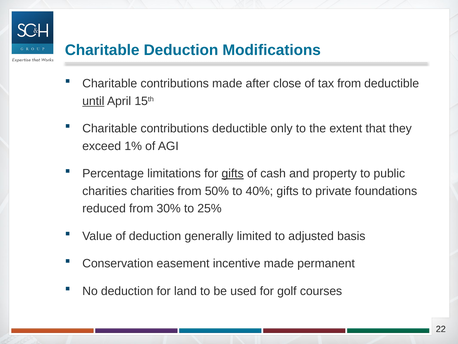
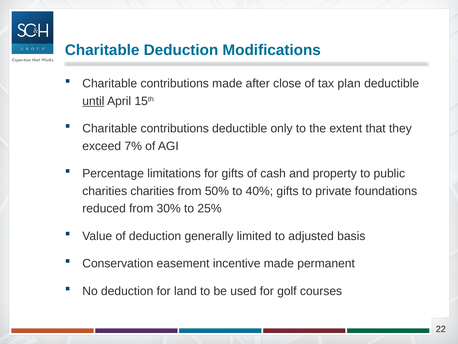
tax from: from -> plan
1%: 1% -> 7%
gifts at (233, 173) underline: present -> none
